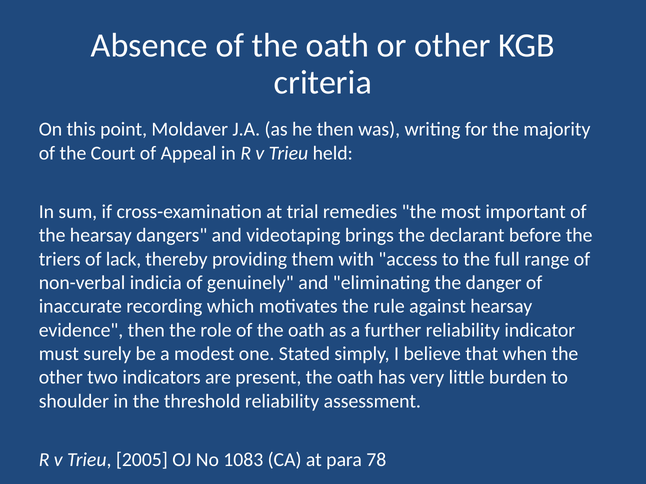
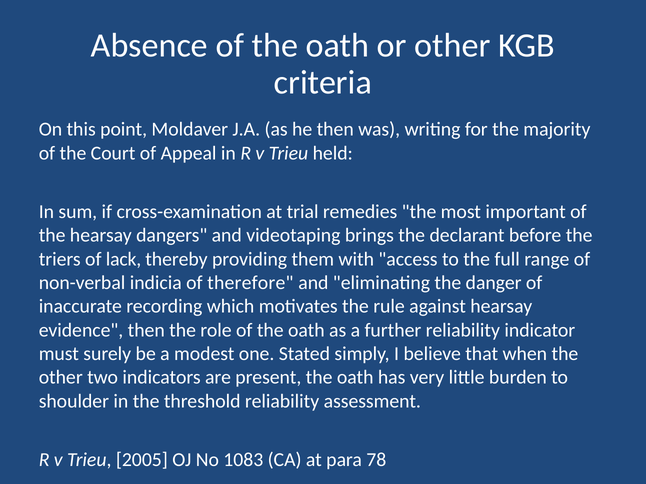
genuinely: genuinely -> therefore
